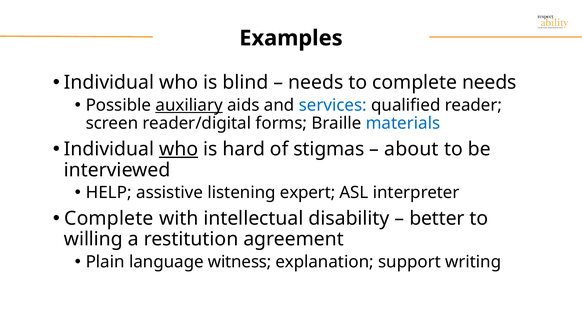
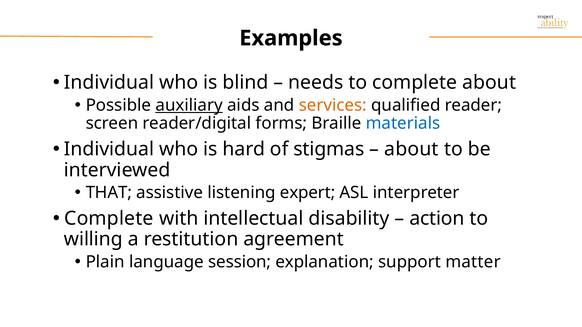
complete needs: needs -> about
services colour: blue -> orange
who at (179, 149) underline: present -> none
HELP: HELP -> THAT
better: better -> action
witness: witness -> session
writing: writing -> matter
